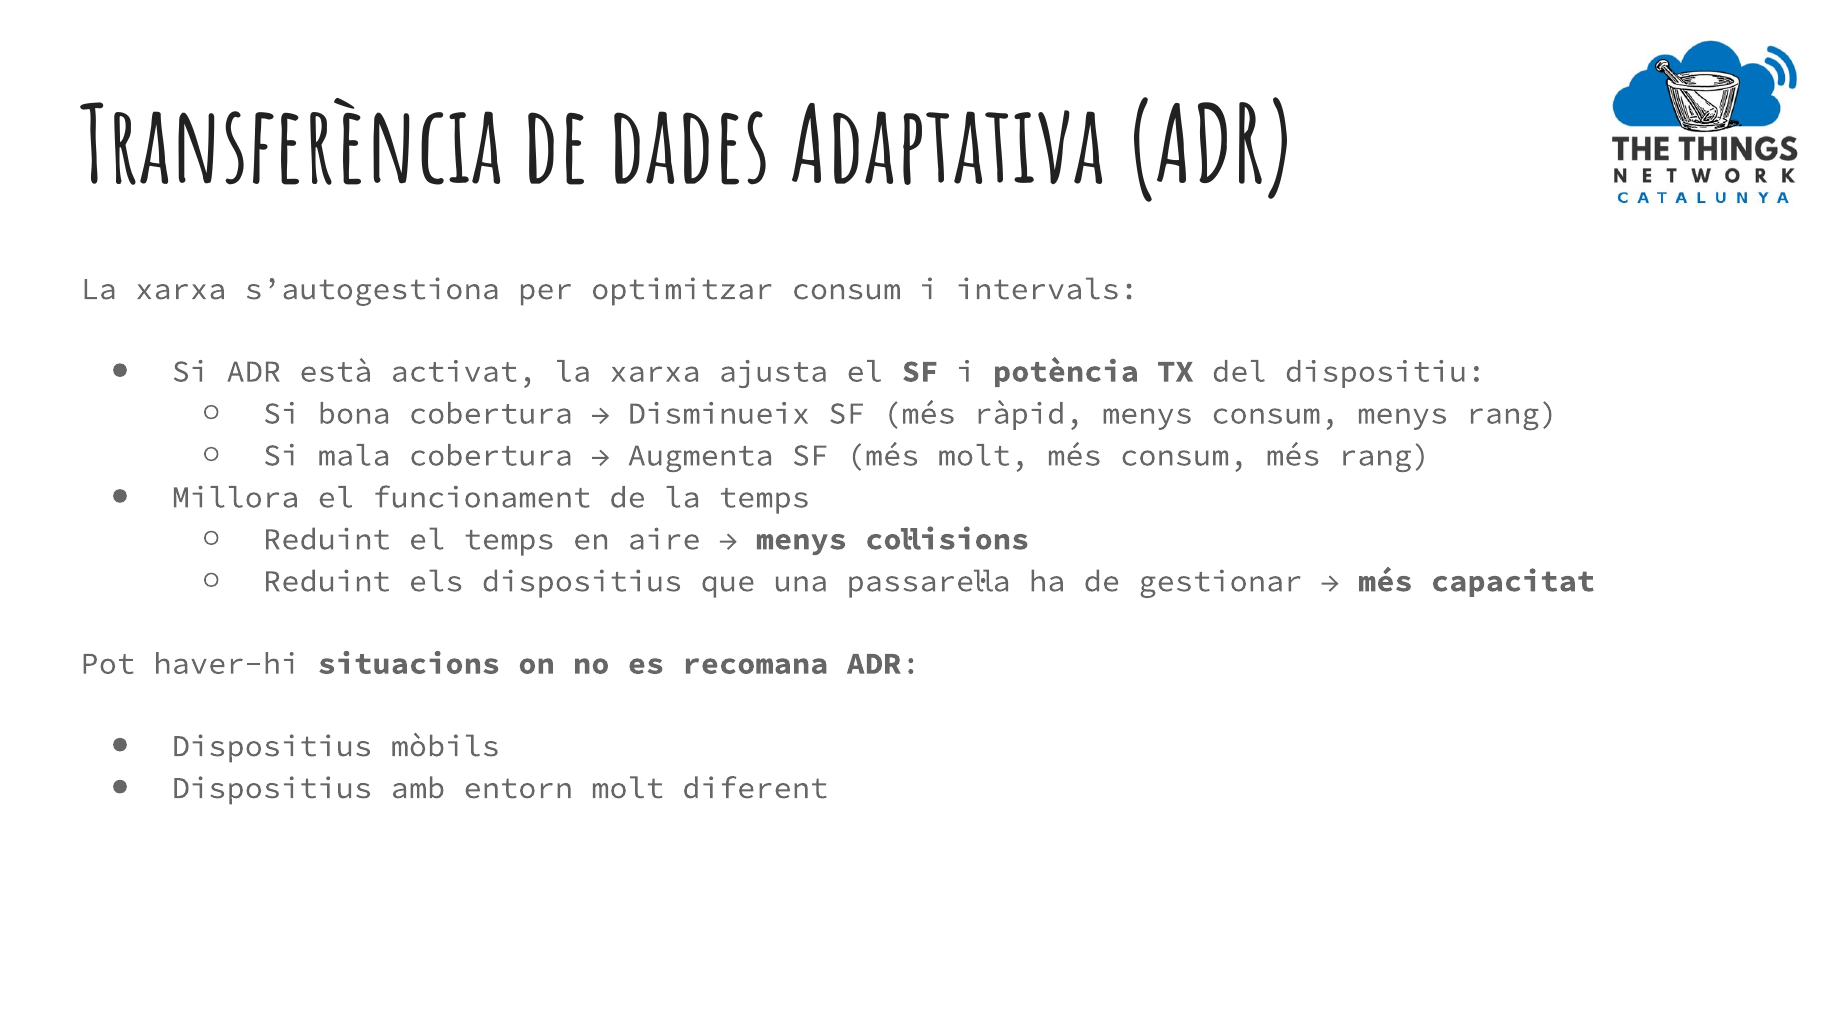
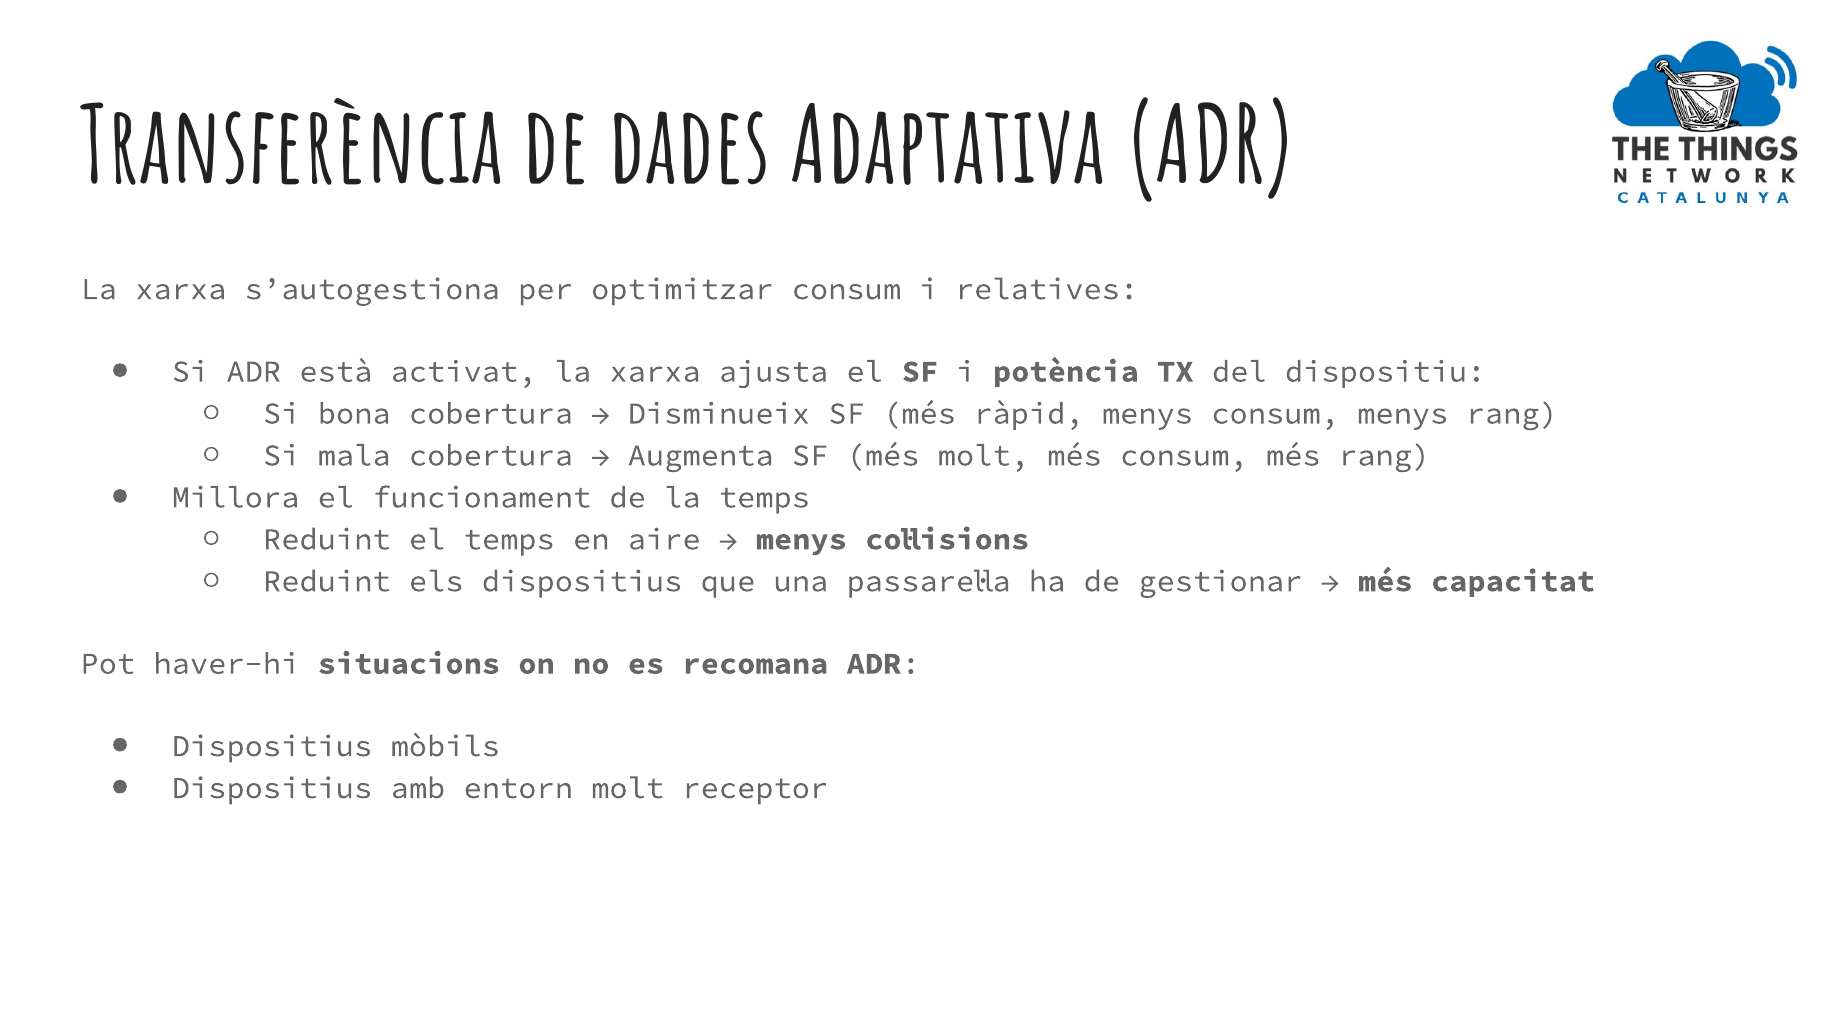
intervals: intervals -> relatives
diferent: diferent -> receptor
